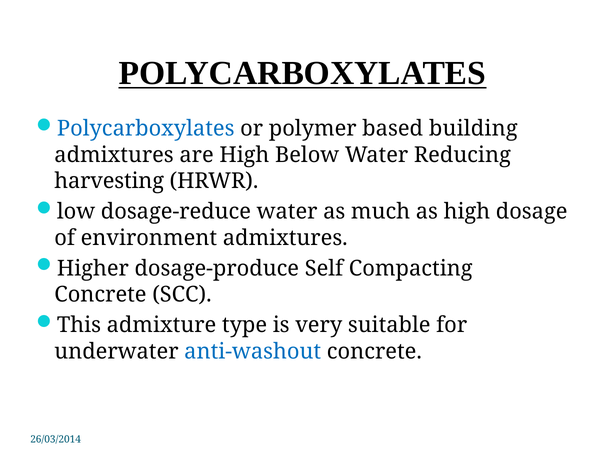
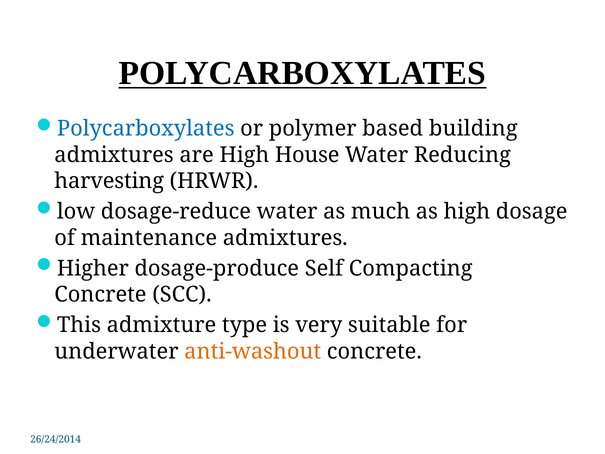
Below: Below -> House
environment: environment -> maintenance
anti-washout colour: blue -> orange
26/03/2014: 26/03/2014 -> 26/24/2014
